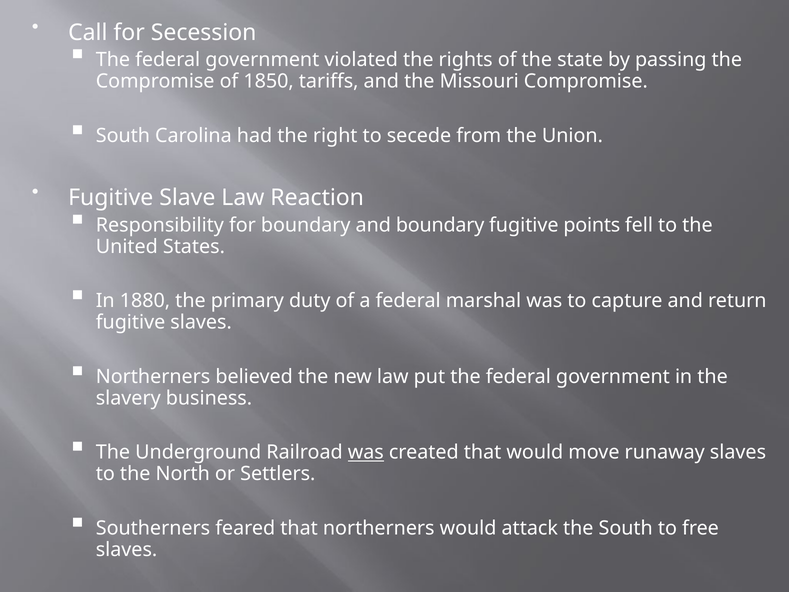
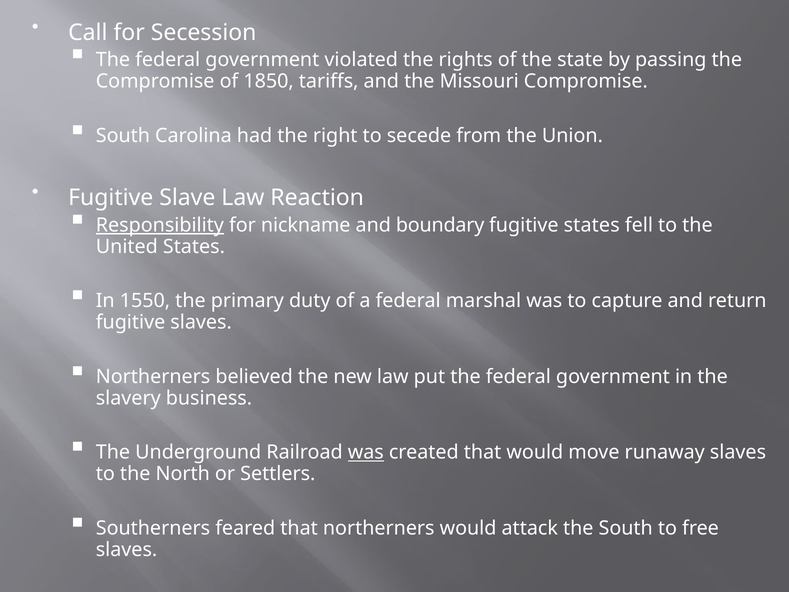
Responsibility underline: none -> present
for boundary: boundary -> nickname
fugitive points: points -> states
1880: 1880 -> 1550
